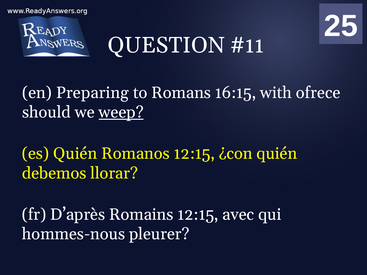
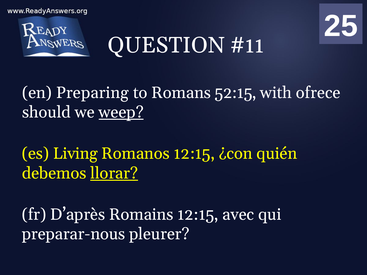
16:15: 16:15 -> 52:15
es Quién: Quién -> Living
llorar underline: none -> present
hommes-nous: hommes-nous -> preparar-nous
